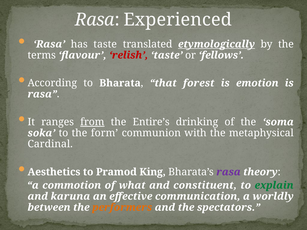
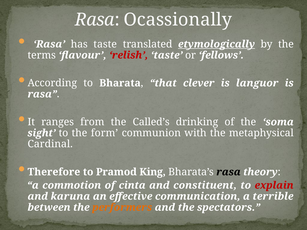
Experienced: Experienced -> Ocassionally
forest: forest -> clever
emotion: emotion -> languor
from underline: present -> none
Entire’s: Entire’s -> Called’s
soka: soka -> sight
Aesthetics: Aesthetics -> Therefore
rasa at (228, 172) colour: purple -> black
what: what -> cinta
explain colour: green -> red
worldly: worldly -> terrible
